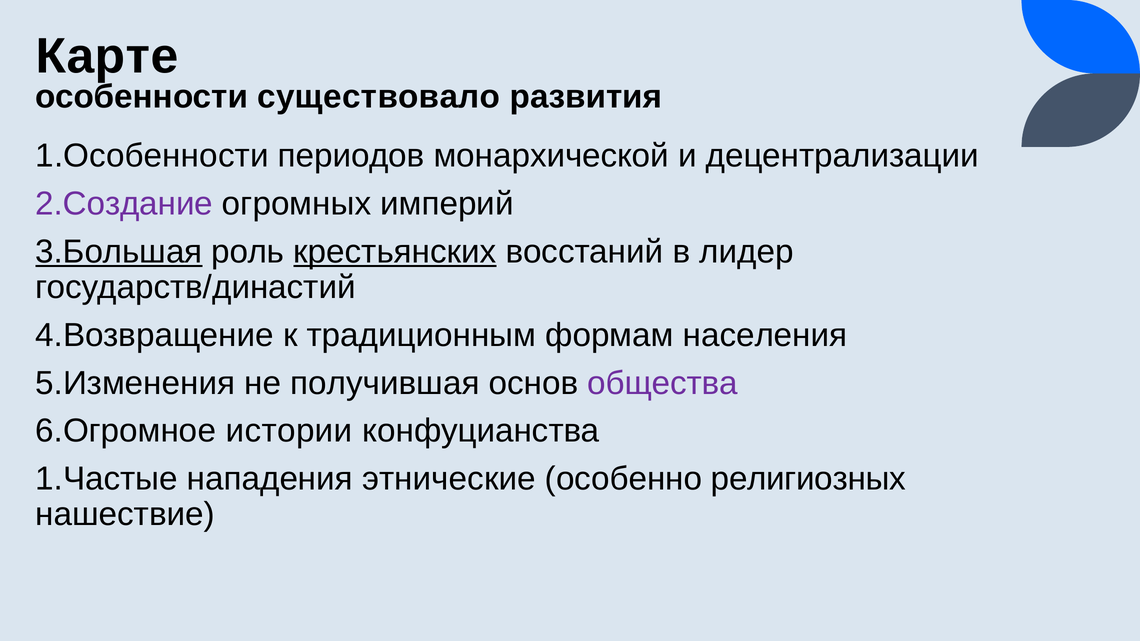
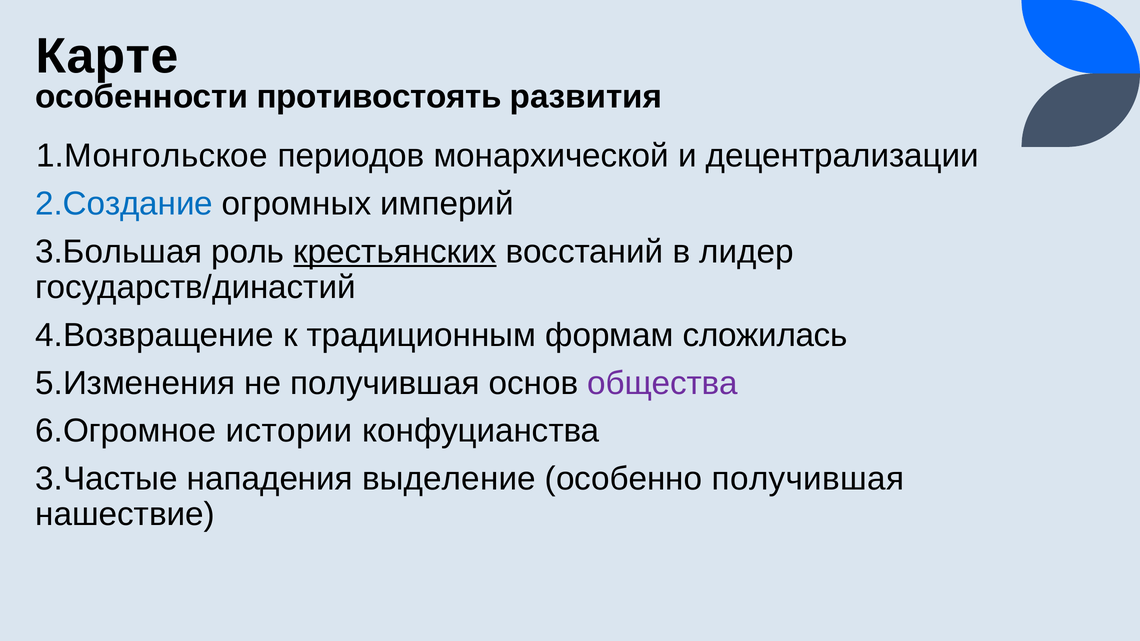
существовало: существовало -> противостоять
1.Особенности: 1.Особенности -> 1.Монгольское
2.Создание colour: purple -> blue
3.Большая underline: present -> none
населения: населения -> сложилась
1.Частые: 1.Частые -> 3.Частые
этнические: этнические -> выделение
особенно религиозных: религиозных -> получившая
